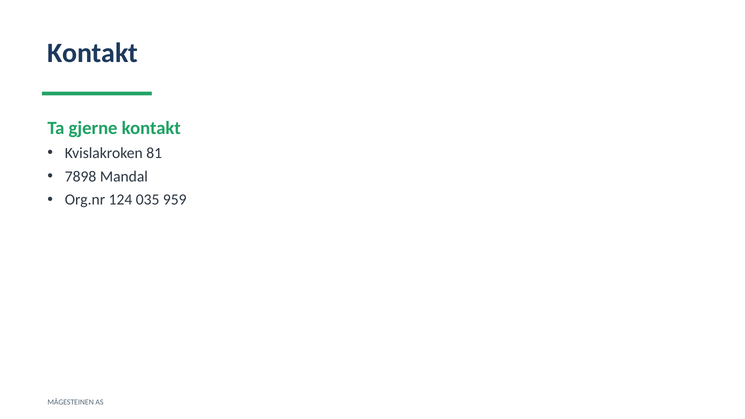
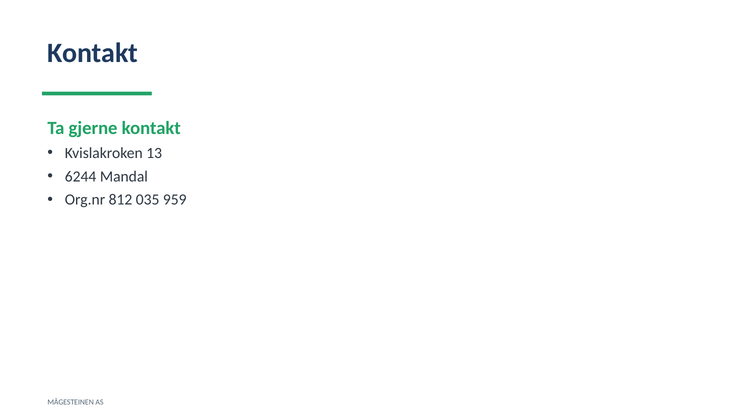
81: 81 -> 13
7898: 7898 -> 6244
124: 124 -> 812
